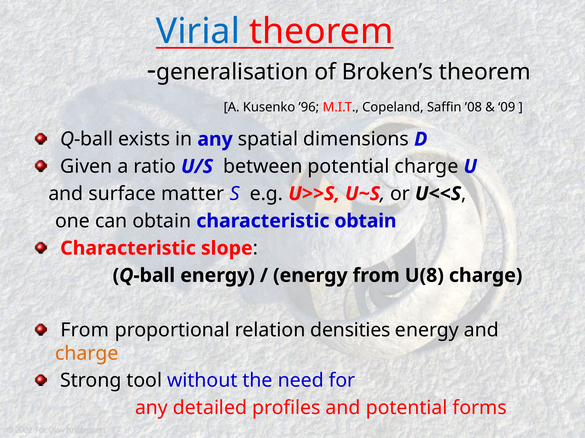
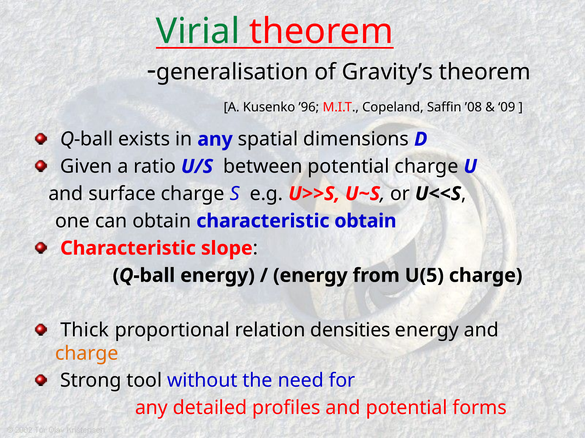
Virial colour: blue -> green
Broken’s: Broken’s -> Gravity’s
surface matter: matter -> charge
U(8: U(8 -> U(5
From at (85, 331): From -> Thick
